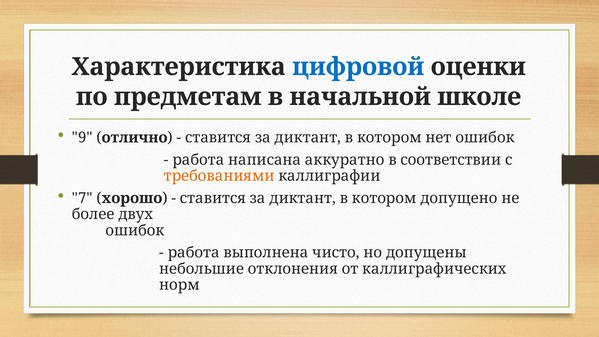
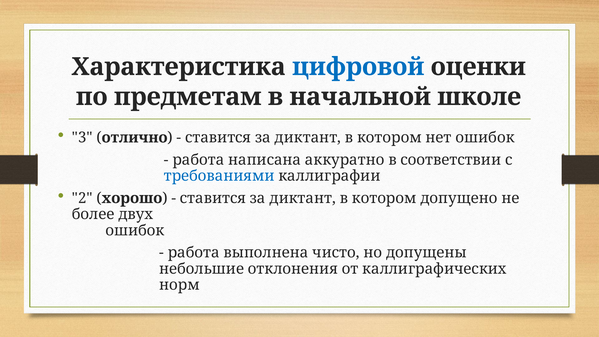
9: 9 -> 3
требованиями colour: orange -> blue
7: 7 -> 2
